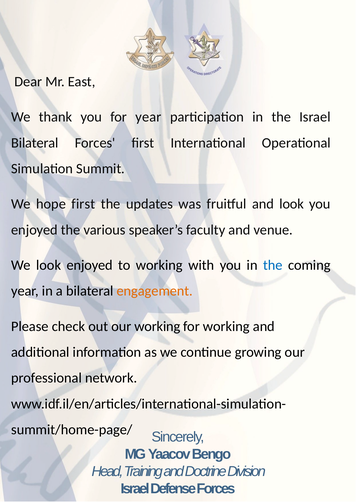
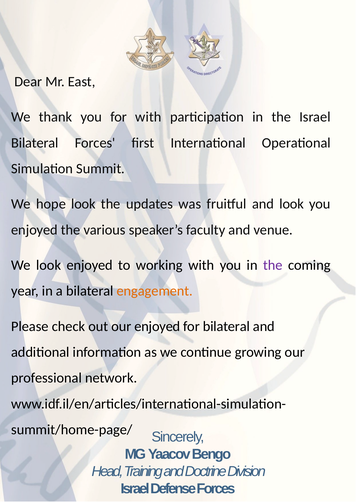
for year: year -> with
hope first: first -> look
the at (273, 265) colour: blue -> purple
our working: working -> enjoyed
for working: working -> bilateral
